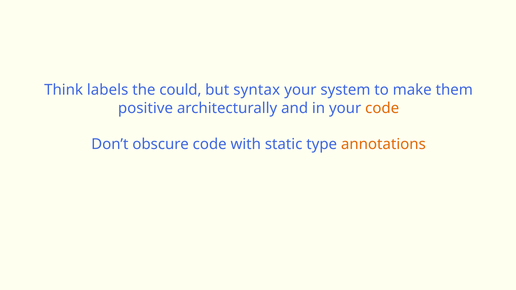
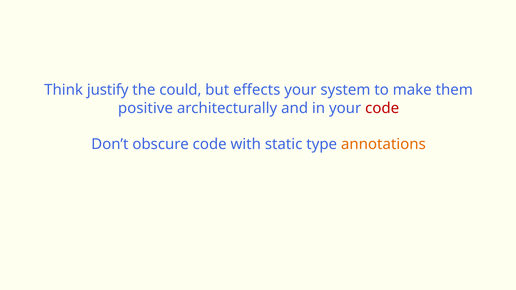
labels: labels -> justify
syntax: syntax -> effects
code at (382, 108) colour: orange -> red
